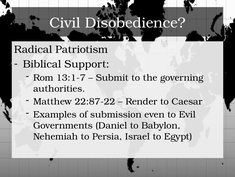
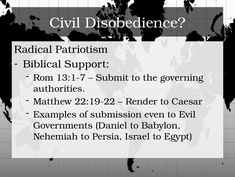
22:87-22: 22:87-22 -> 22:19-22
